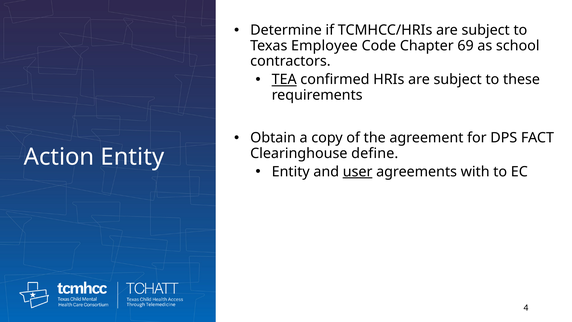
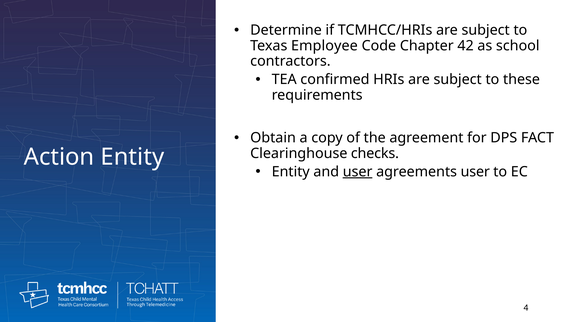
69: 69 -> 42
TEA underline: present -> none
define: define -> checks
agreements with: with -> user
